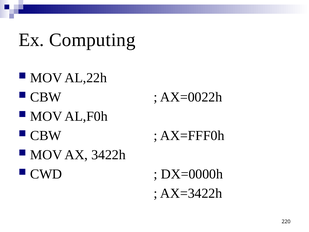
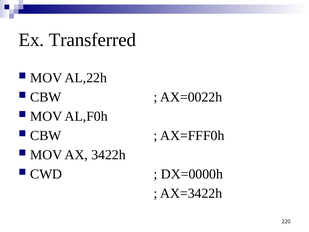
Computing: Computing -> Transferred
